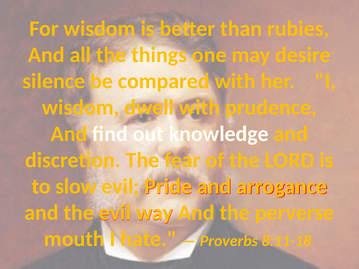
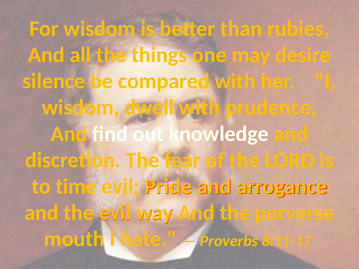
slow: slow -> time
8:11-18: 8:11-18 -> 8:11-17
